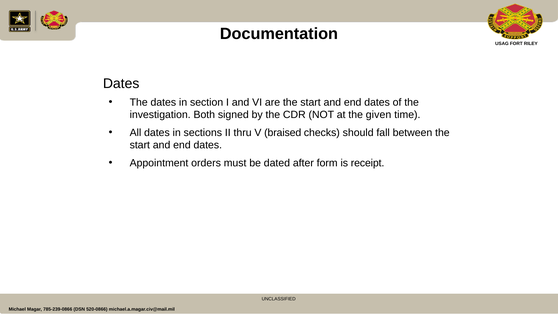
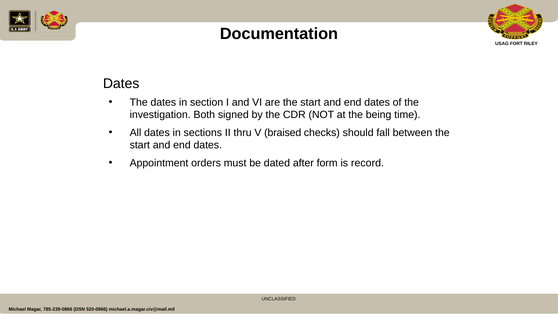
given: given -> being
receipt: receipt -> record
